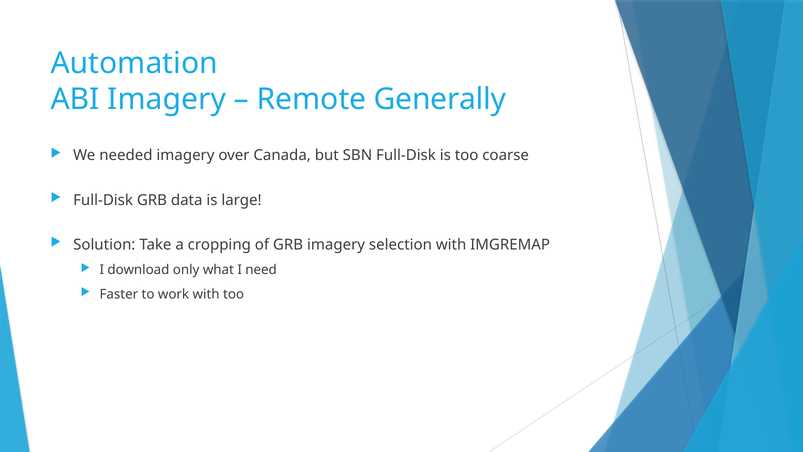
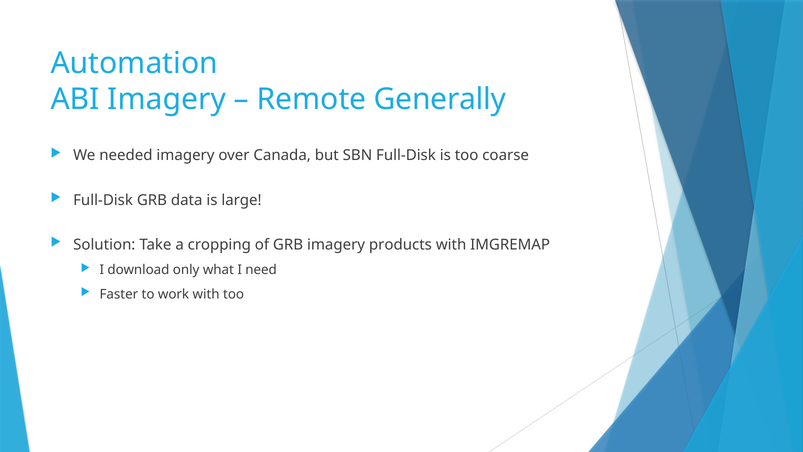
selection: selection -> products
